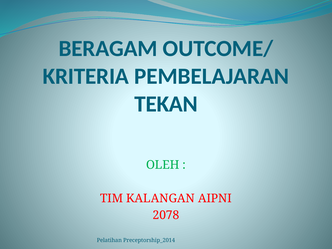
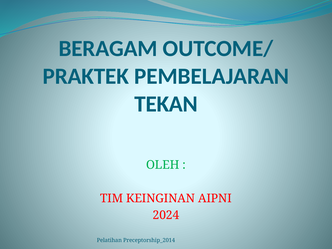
KRITERIA: KRITERIA -> PRAKTEK
KALANGAN: KALANGAN -> KEINGINAN
2078: 2078 -> 2024
